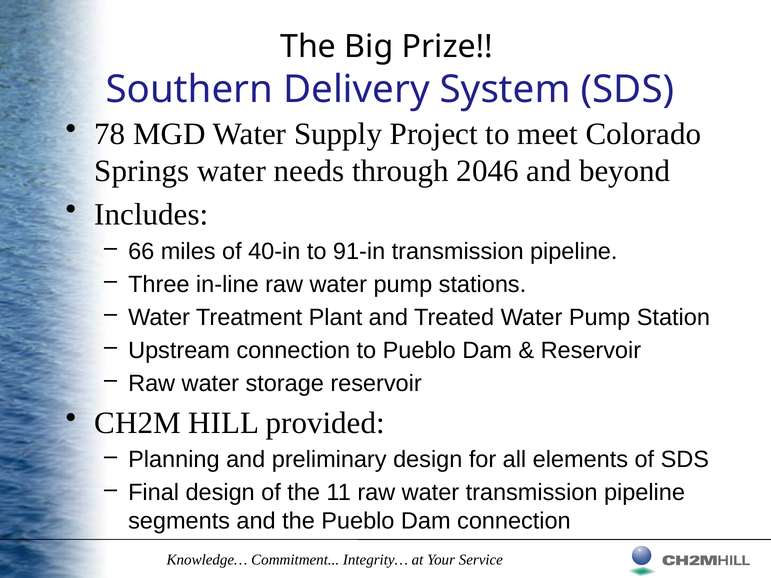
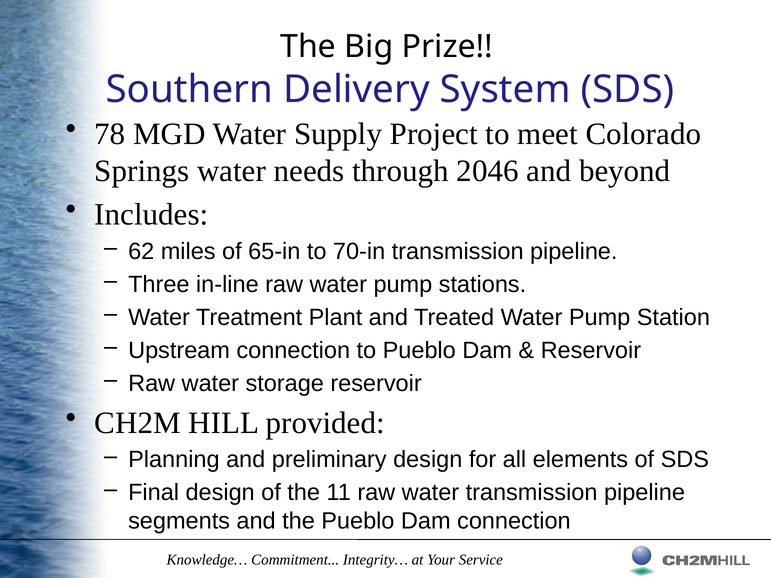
66: 66 -> 62
40-in: 40-in -> 65-in
91-in: 91-in -> 70-in
